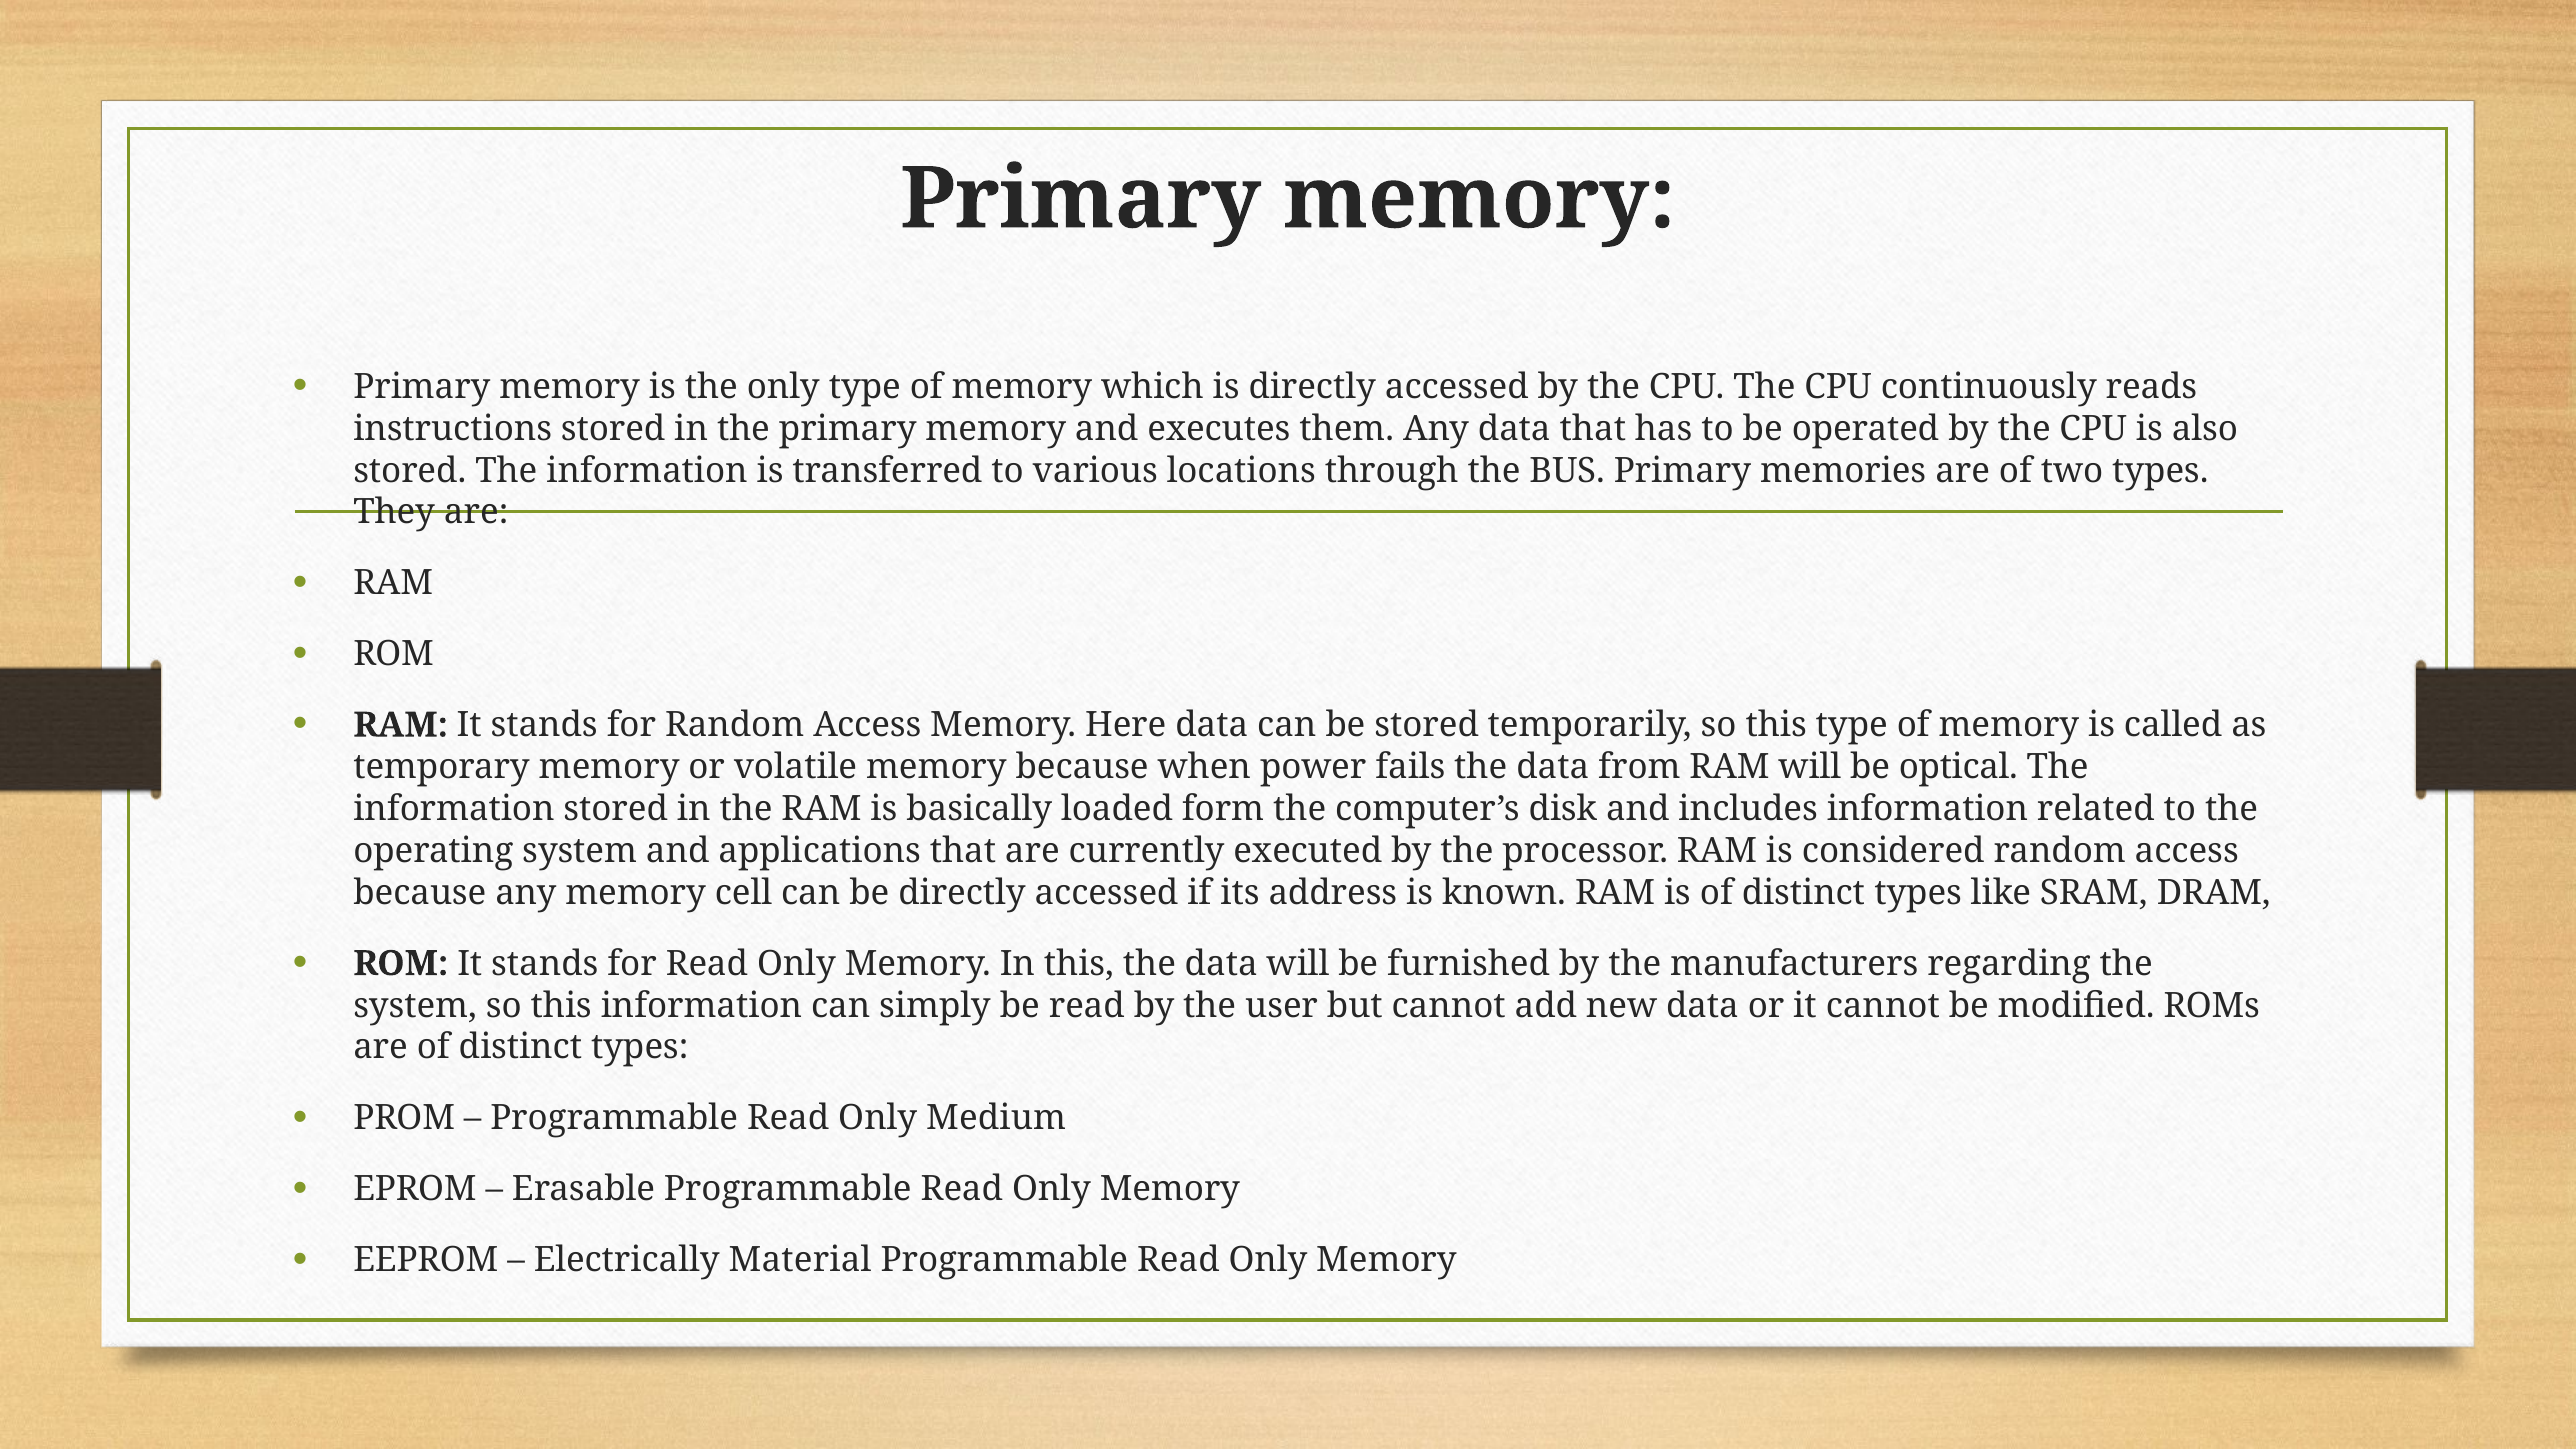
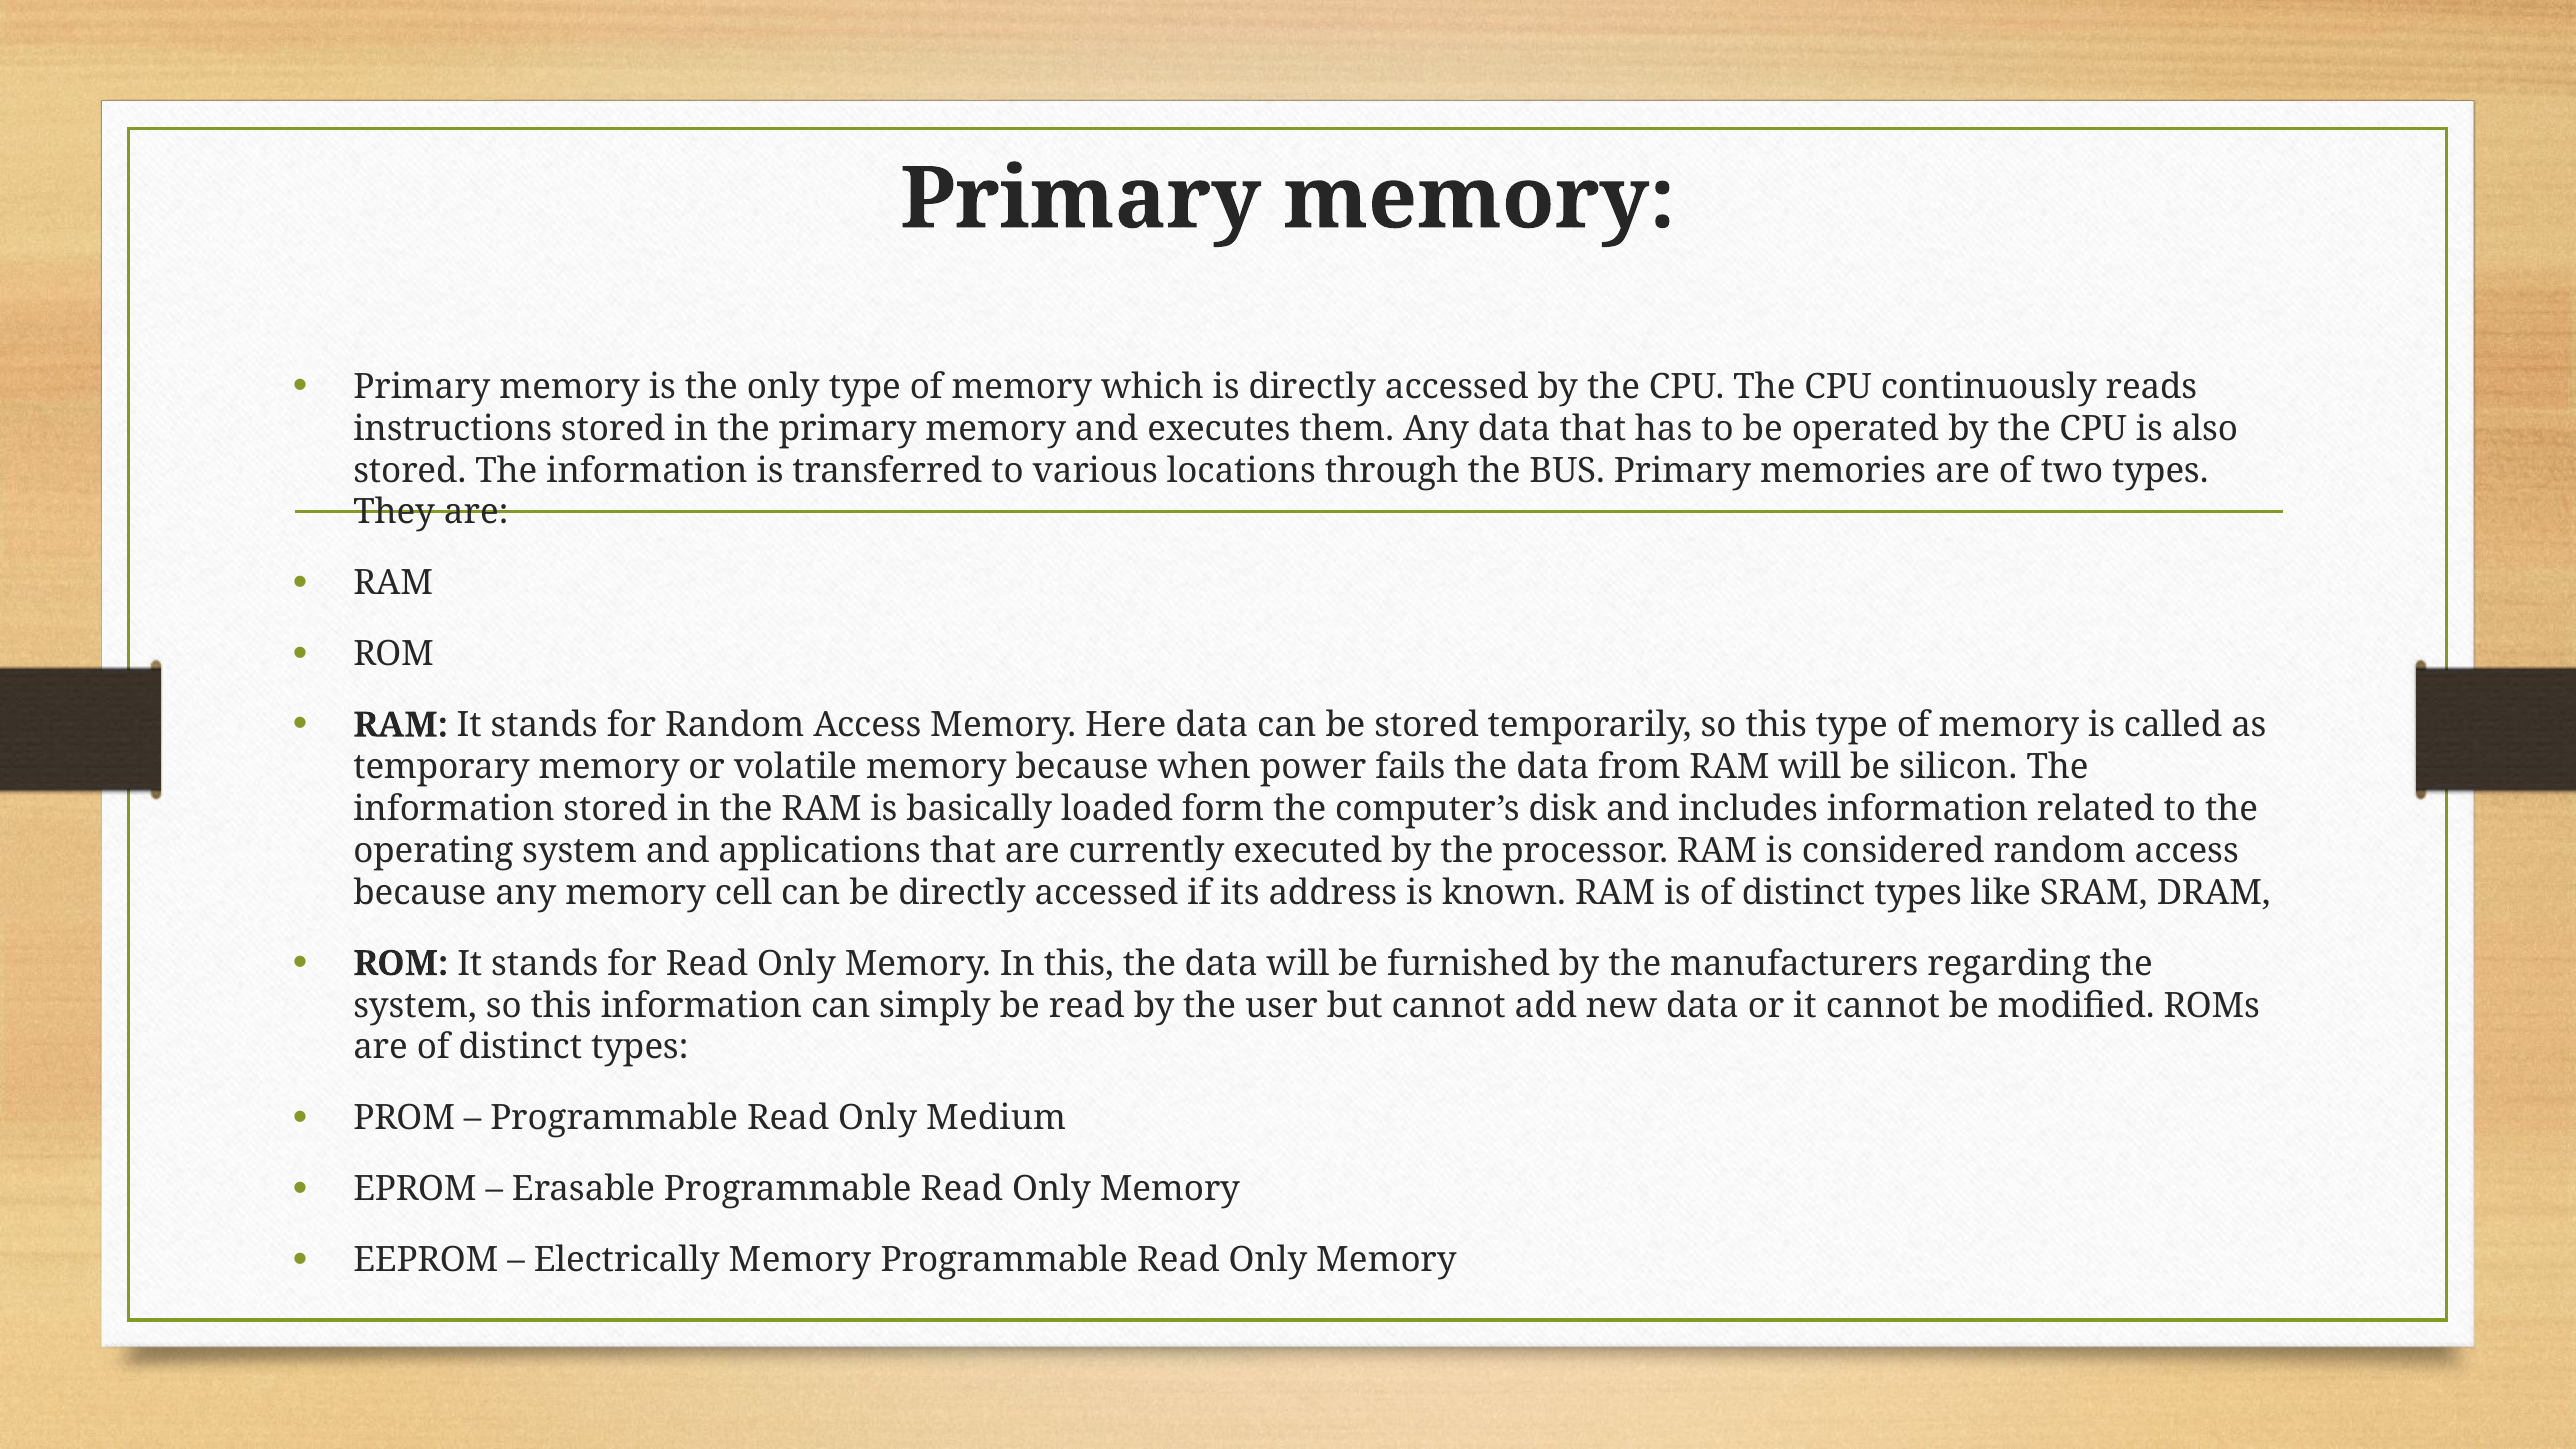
optical: optical -> silicon
Electrically Material: Material -> Memory
